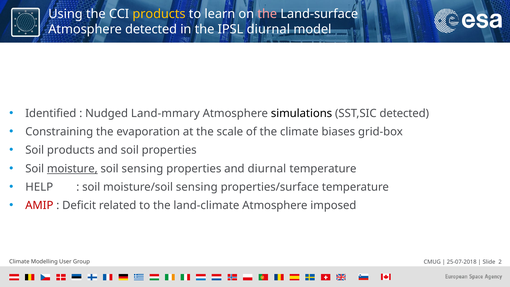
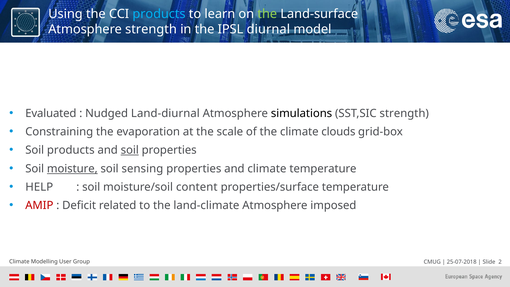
products at (159, 14) colour: yellow -> light blue
the at (267, 14) colour: pink -> light green
Atmosphere detected: detected -> strength
Identified: Identified -> Evaluated
Land-mmary: Land-mmary -> Land-diurnal
SST,SIC detected: detected -> strength
biases: biases -> clouds
soil at (130, 150) underline: none -> present
and diurnal: diurnal -> climate
moisture/soil sensing: sensing -> content
